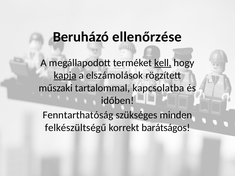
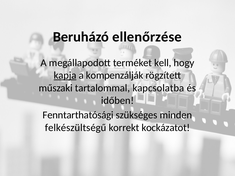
kell underline: present -> none
elszámolások: elszámolások -> kompenzálják
Fenntarthatóság: Fenntarthatóság -> Fenntarthatósági
barátságos: barátságos -> kockázatot
